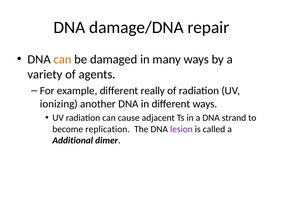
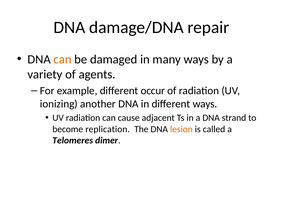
really: really -> occur
lesion colour: purple -> orange
Additional: Additional -> Telomeres
